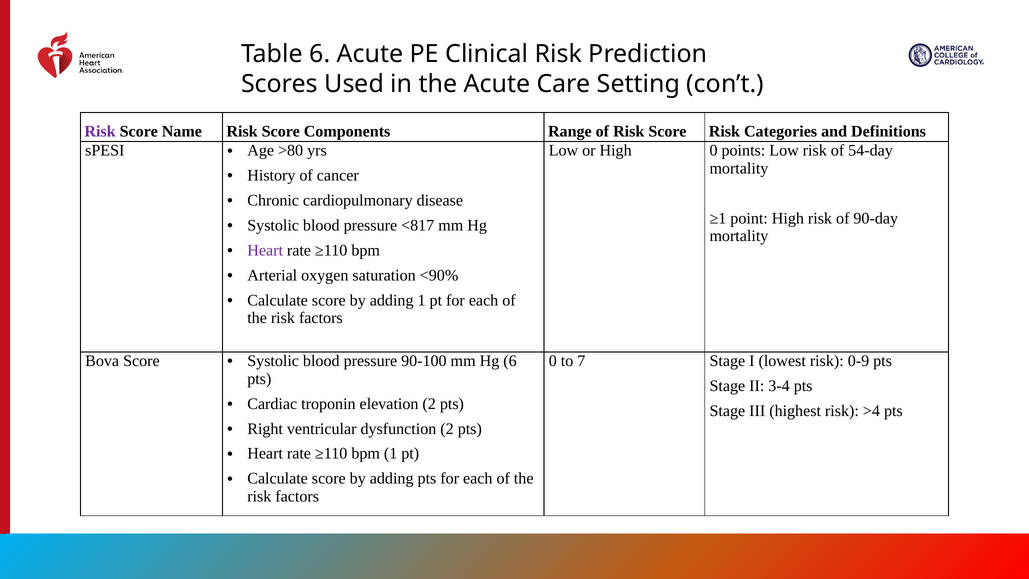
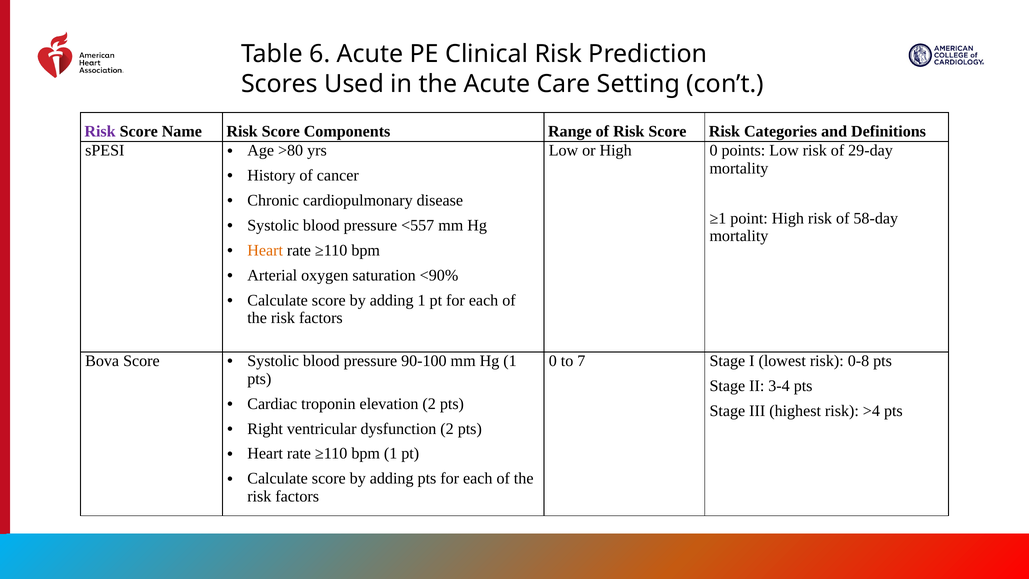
54-day: 54-day -> 29-day
90-day: 90-day -> 58-day
<817: <817 -> <557
Heart at (265, 250) colour: purple -> orange
Hg 6: 6 -> 1
0-9: 0-9 -> 0-8
